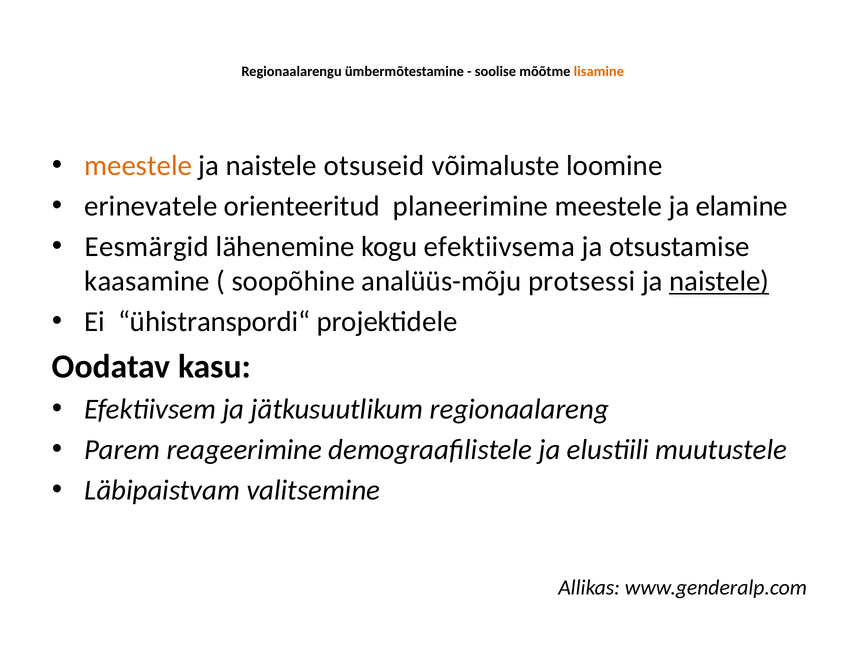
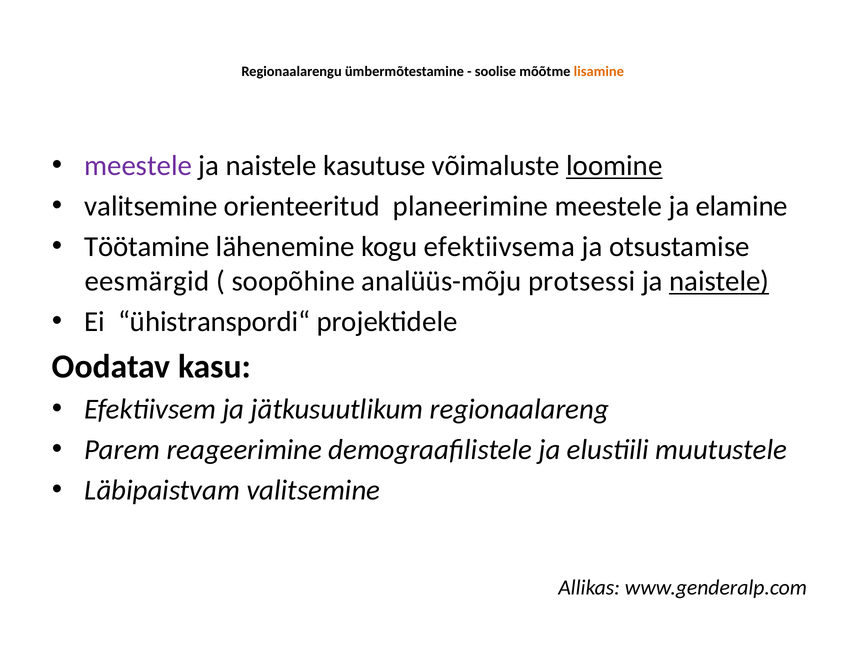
meestele at (138, 166) colour: orange -> purple
otsuseid: otsuseid -> kasutuse
loomine underline: none -> present
erinevatele at (151, 206): erinevatele -> valitsemine
Eesmärgid: Eesmärgid -> Töötamine
kaasamine: kaasamine -> eesmärgid
